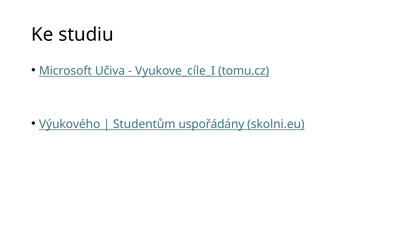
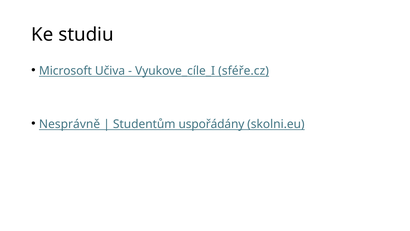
tomu.cz: tomu.cz -> sféře.cz
Výukového: Výukového -> Nesprávně
